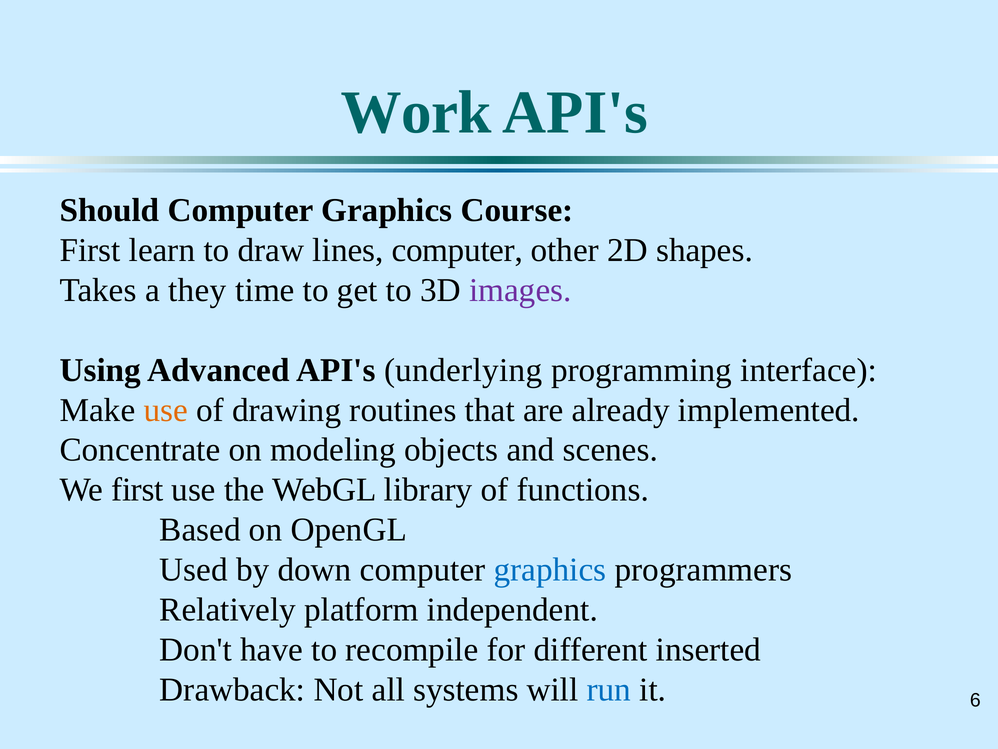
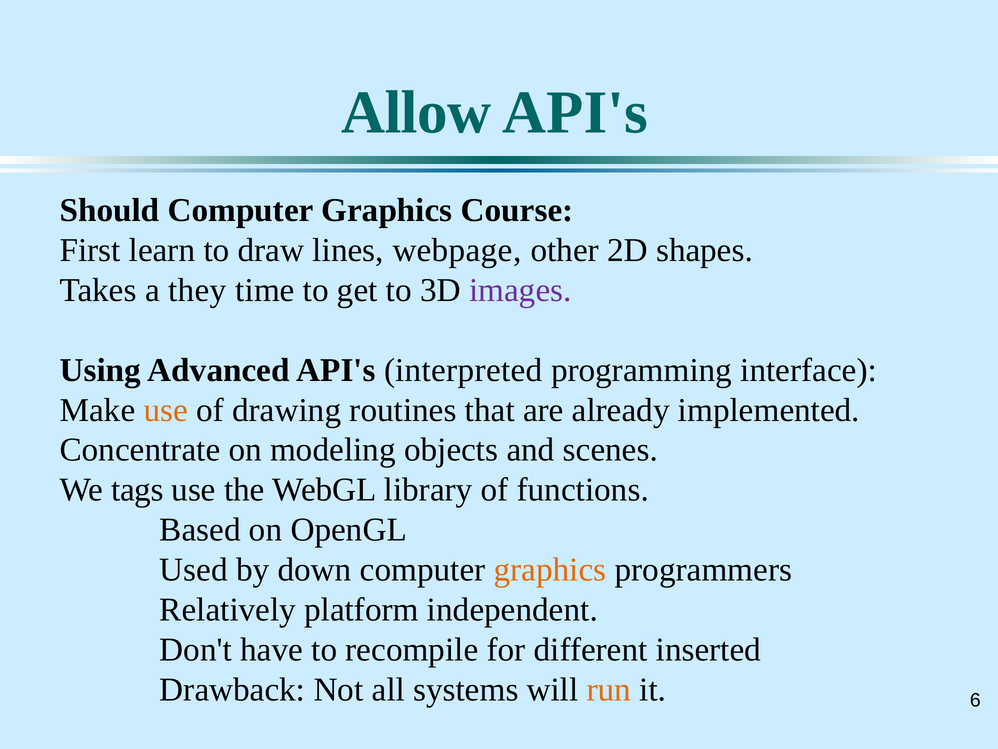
Work: Work -> Allow
lines computer: computer -> webpage
underlying: underlying -> interpreted
We first: first -> tags
graphics at (550, 569) colour: blue -> orange
run colour: blue -> orange
